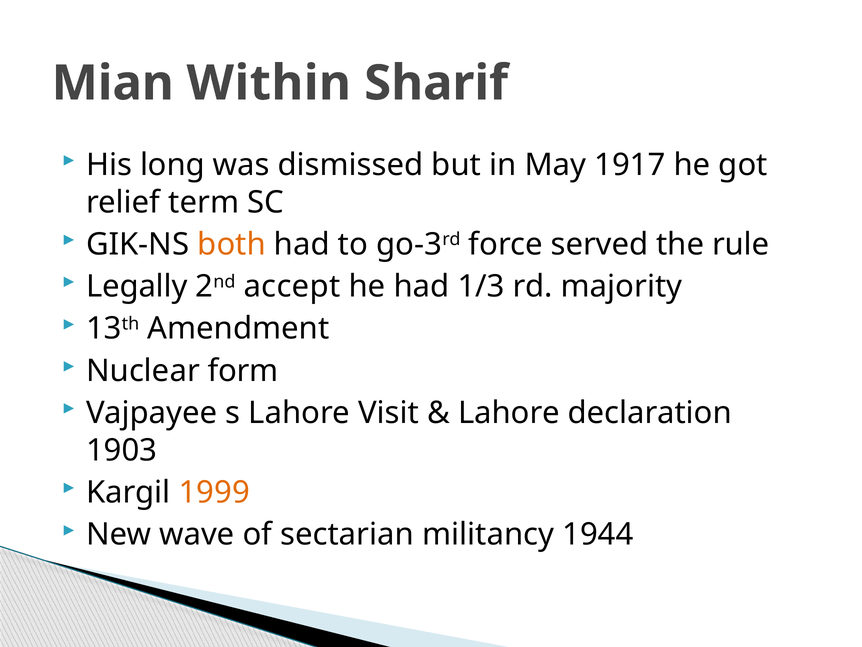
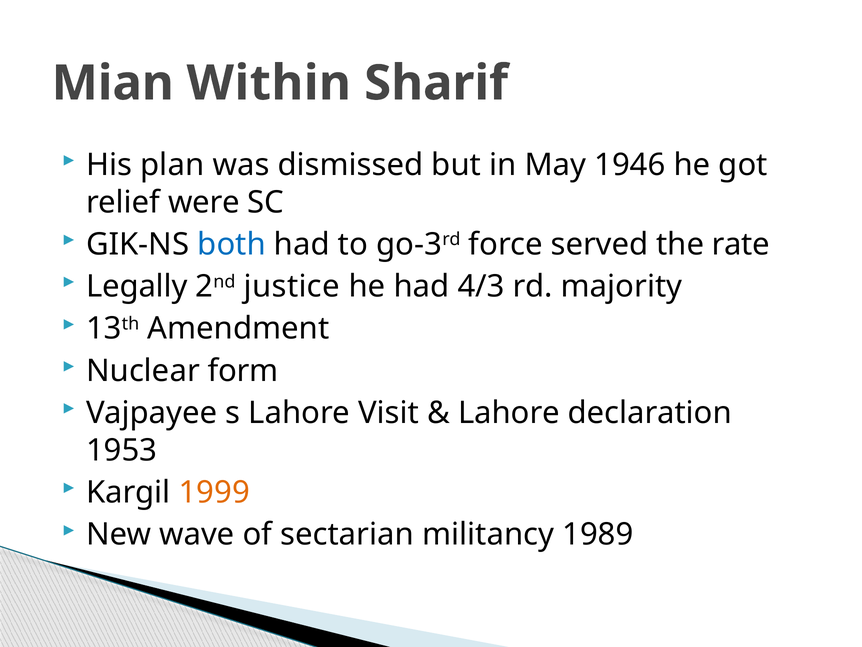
long: long -> plan
1917: 1917 -> 1946
term: term -> were
both colour: orange -> blue
rule: rule -> rate
accept: accept -> justice
1/3: 1/3 -> 4/3
1903: 1903 -> 1953
1944: 1944 -> 1989
